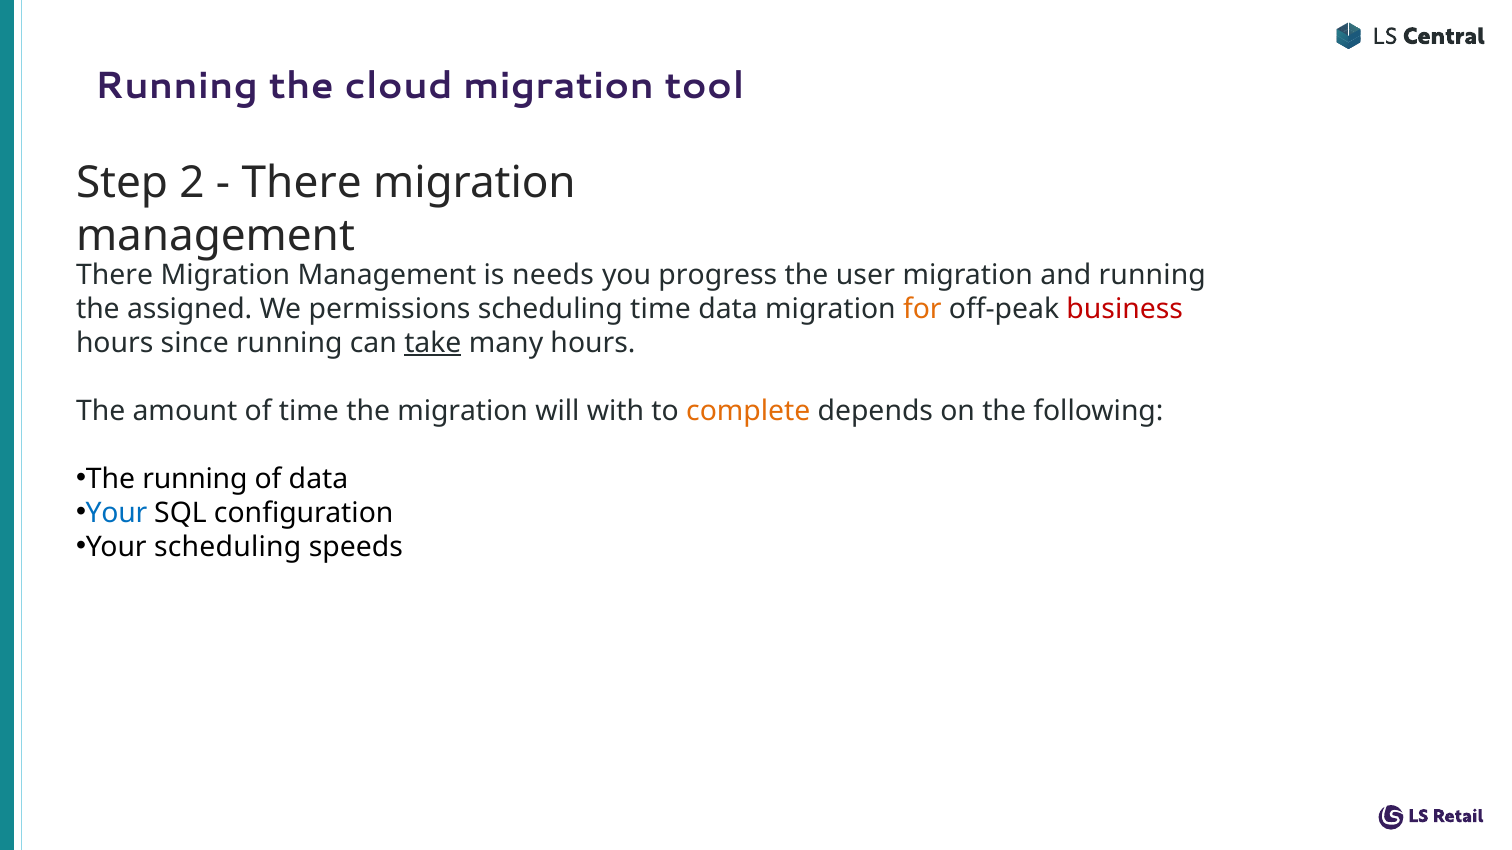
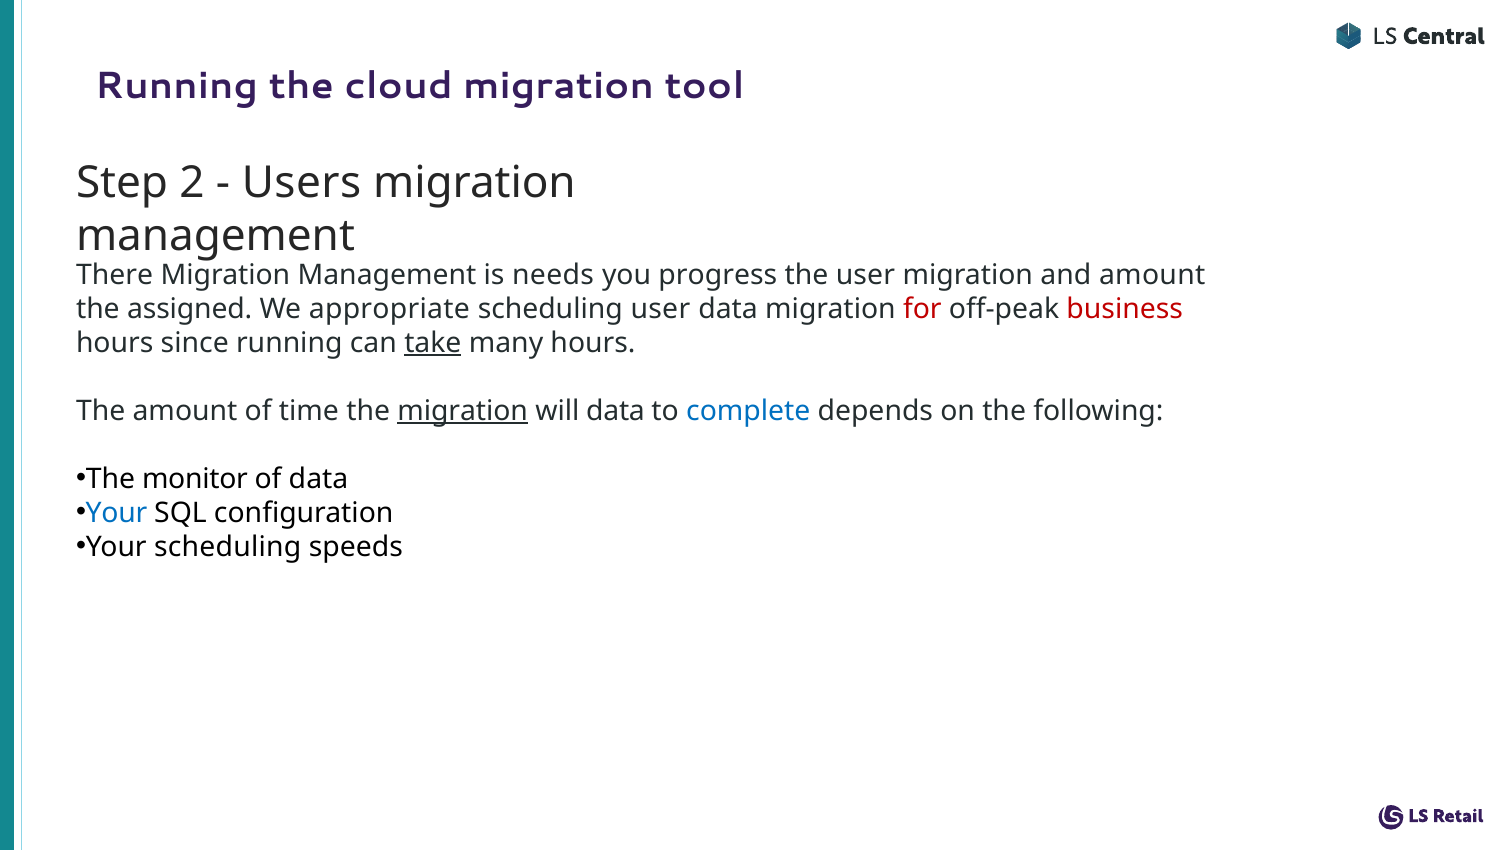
There at (302, 183): There -> Users
and running: running -> amount
permissions: permissions -> appropriate
scheduling time: time -> user
for colour: orange -> red
migration at (463, 411) underline: none -> present
will with: with -> data
complete colour: orange -> blue
The running: running -> monitor
